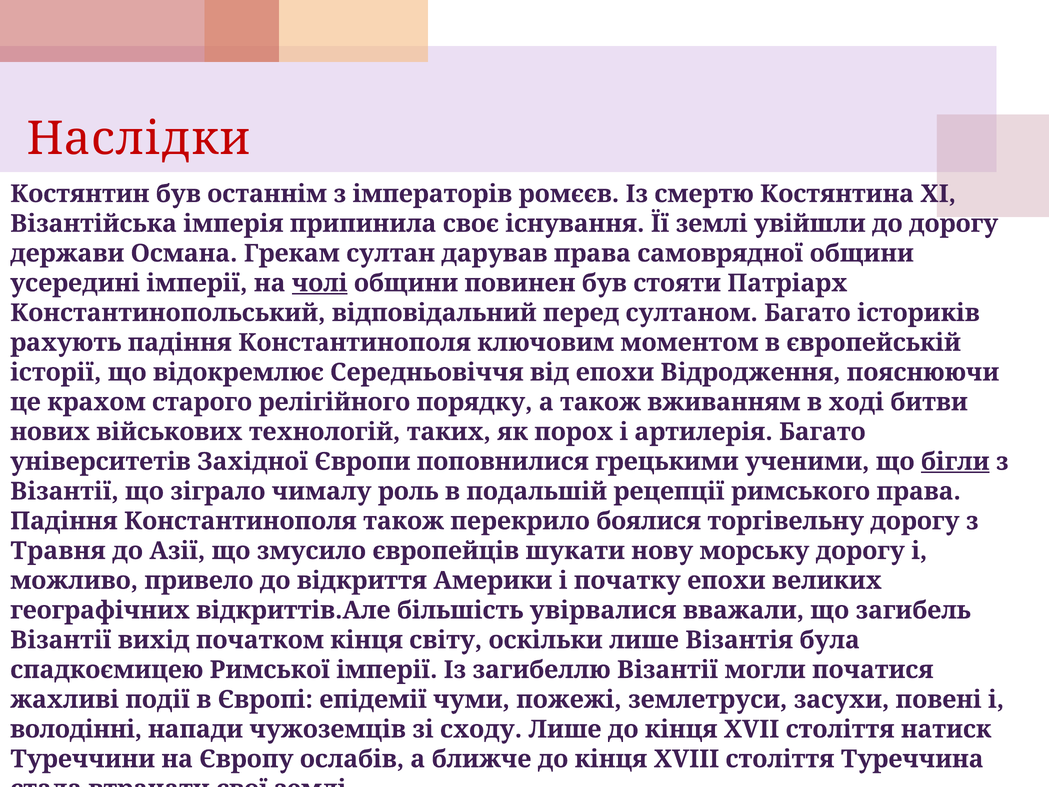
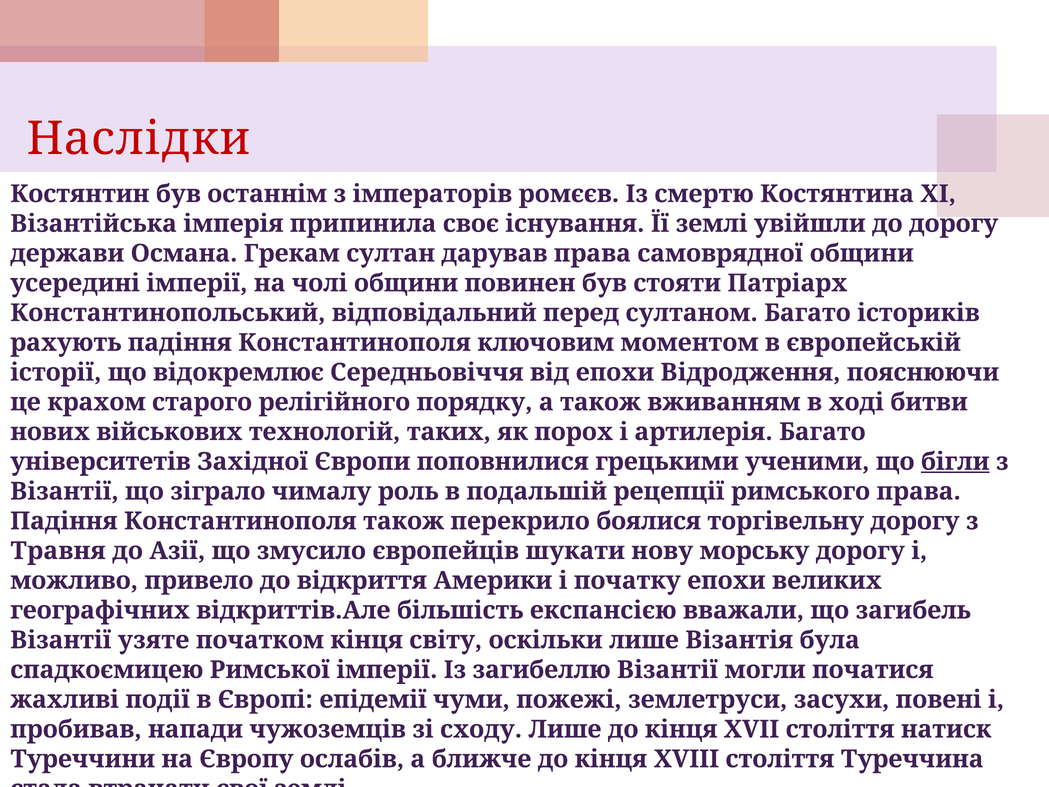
чолі underline: present -> none
увірвалися: увірвалися -> експансією
вихід: вихід -> узяте
володінні: володінні -> пробивав
